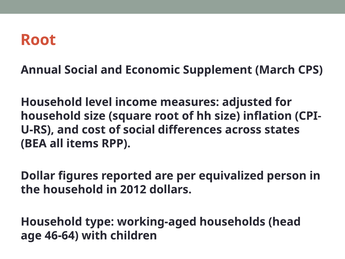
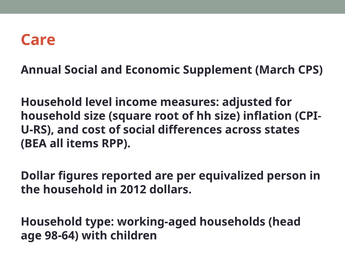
Root at (38, 40): Root -> Care
46-64: 46-64 -> 98-64
